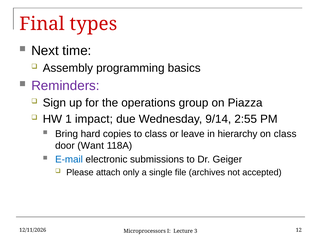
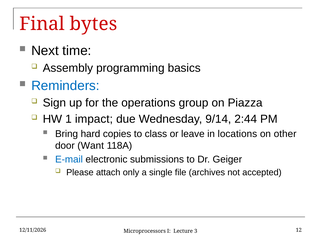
types: types -> bytes
Reminders colour: purple -> blue
2:55: 2:55 -> 2:44
hierarchy: hierarchy -> locations
on class: class -> other
